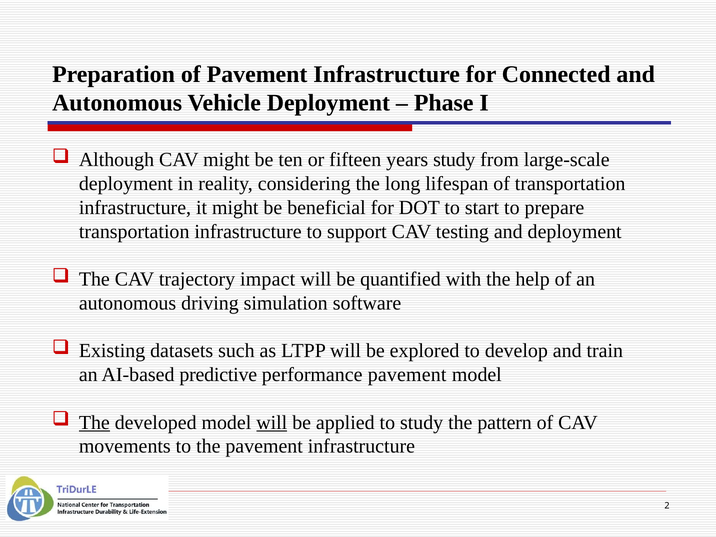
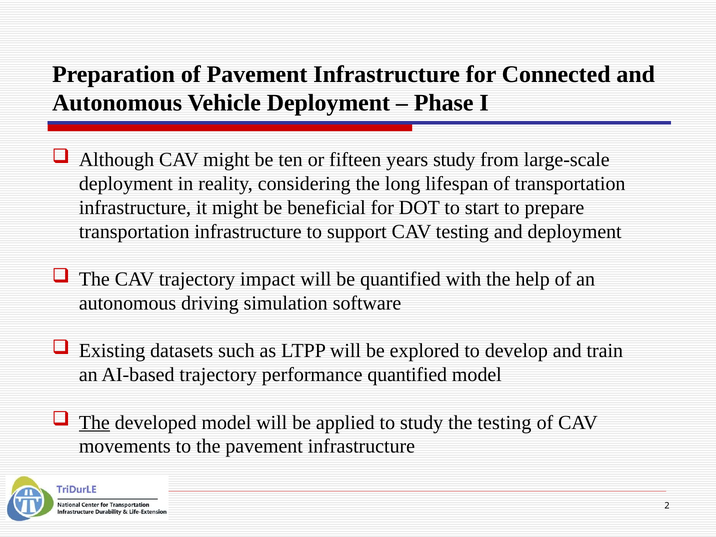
AI-based predictive: predictive -> trajectory
performance pavement: pavement -> quantified
will at (272, 422) underline: present -> none
the pattern: pattern -> testing
